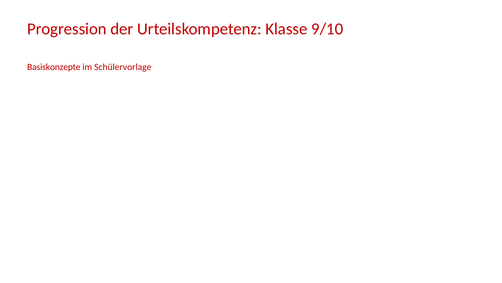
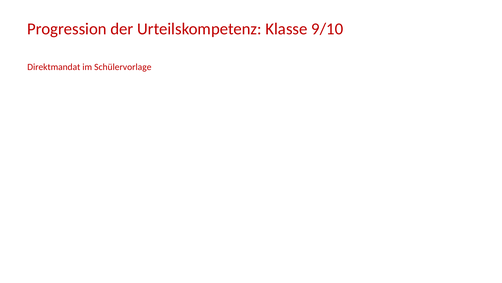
Basiskonzepte: Basiskonzepte -> Direktmandat
